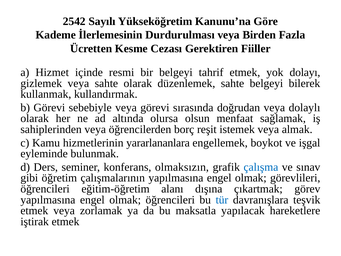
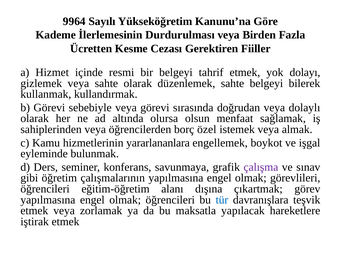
2542: 2542 -> 9964
reşit: reşit -> özel
olmaksızın: olmaksızın -> savunmaya
çalışma colour: blue -> purple
